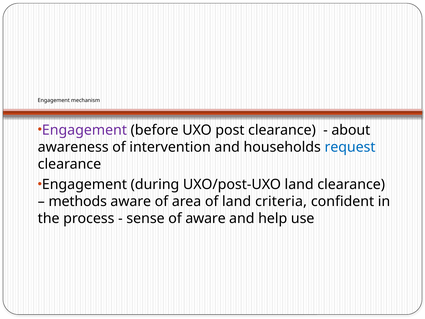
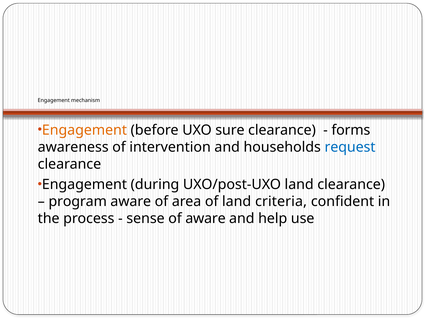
Engagement at (84, 130) colour: purple -> orange
post: post -> sure
about: about -> forms
methods: methods -> program
